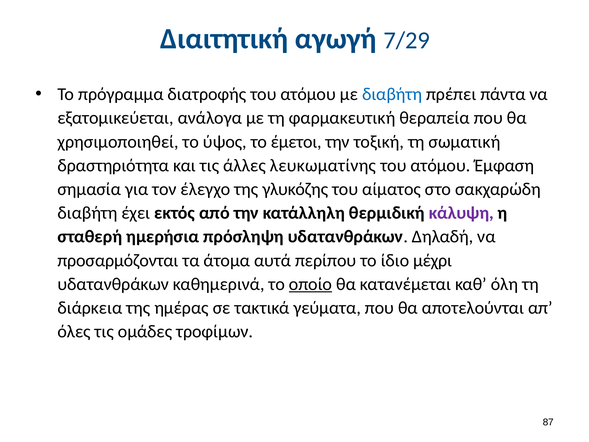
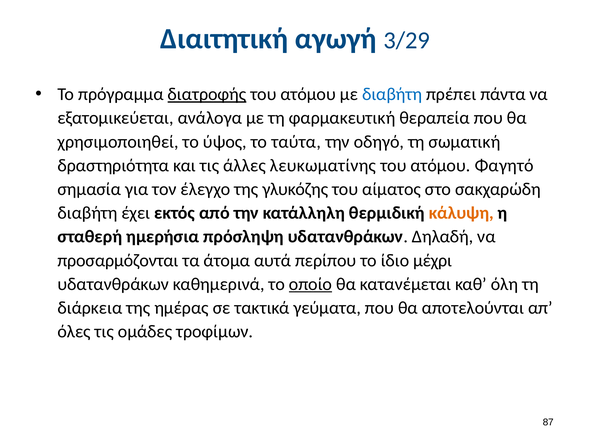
7/29: 7/29 -> 3/29
διατροφής underline: none -> present
έμετοι: έμετοι -> ταύτα
τοξική: τοξική -> οδηγό
Έμφαση: Έμφαση -> Φαγητό
κάλυψη colour: purple -> orange
